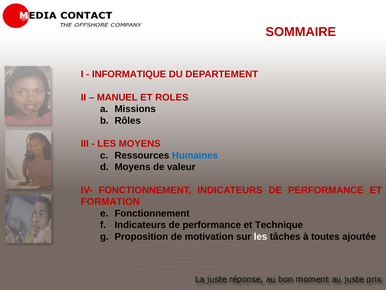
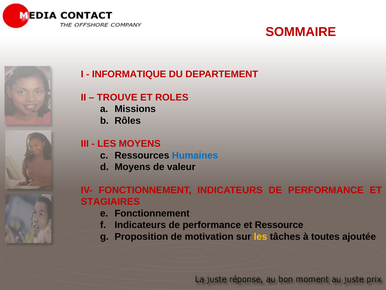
MANUEL: MANUEL -> TROUVE
FORMATION: FORMATION -> STAGIAIRES
Technique: Technique -> Ressource
les at (260, 236) colour: white -> yellow
